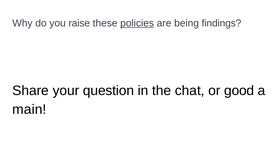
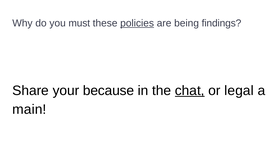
raise: raise -> must
question: question -> because
chat underline: none -> present
good: good -> legal
